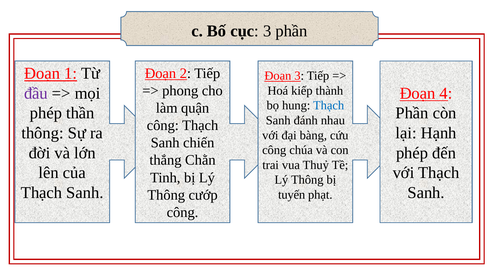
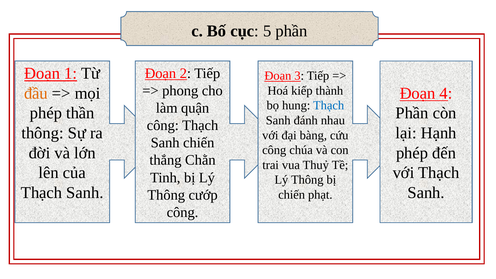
cục 3: 3 -> 5
đầu colour: purple -> orange
tuyến at (292, 195): tuyến -> chiến
